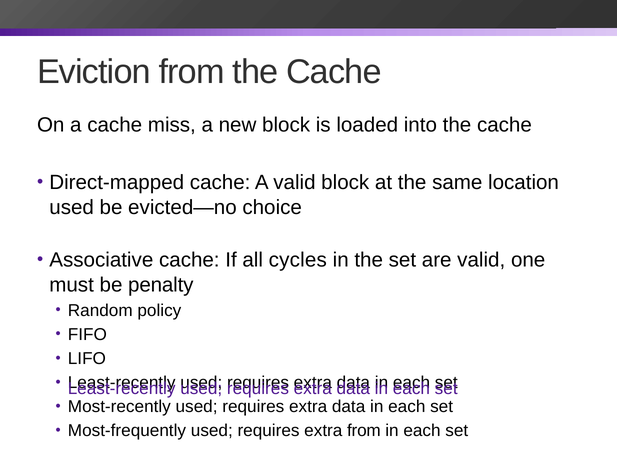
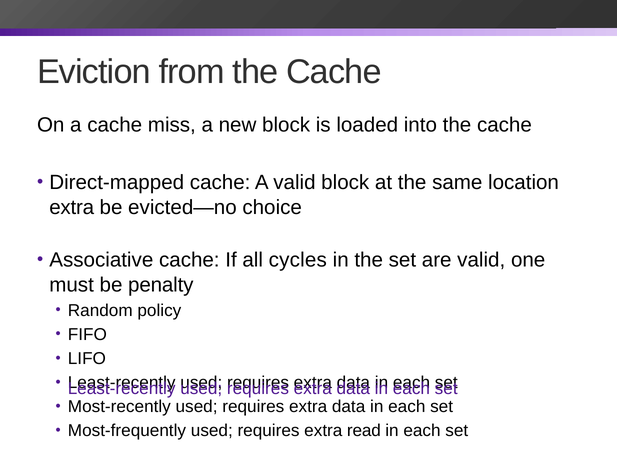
used at (72, 207): used -> extra
extra from: from -> read
